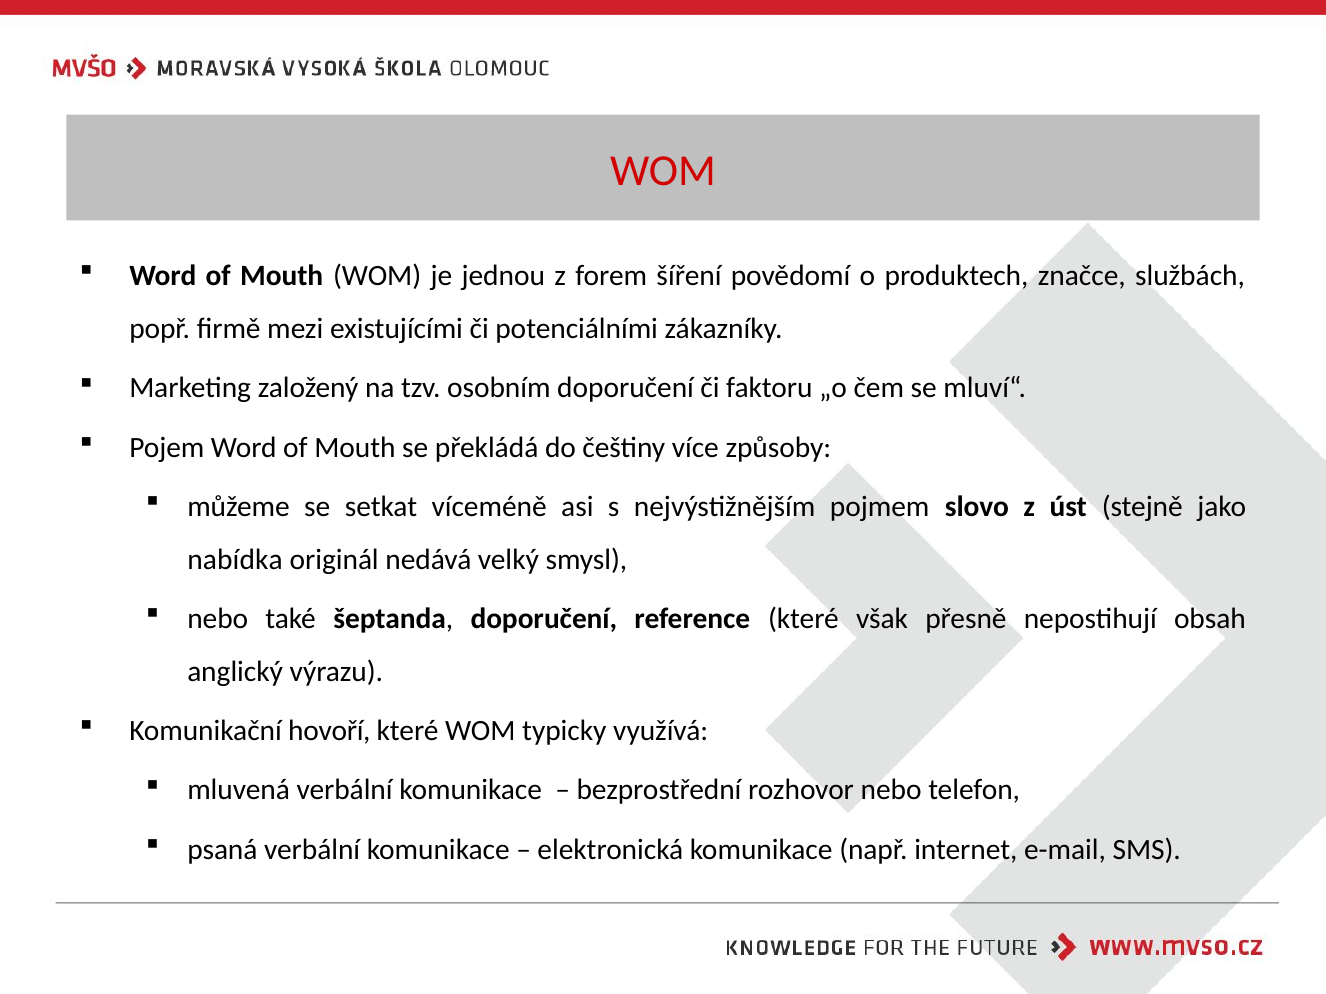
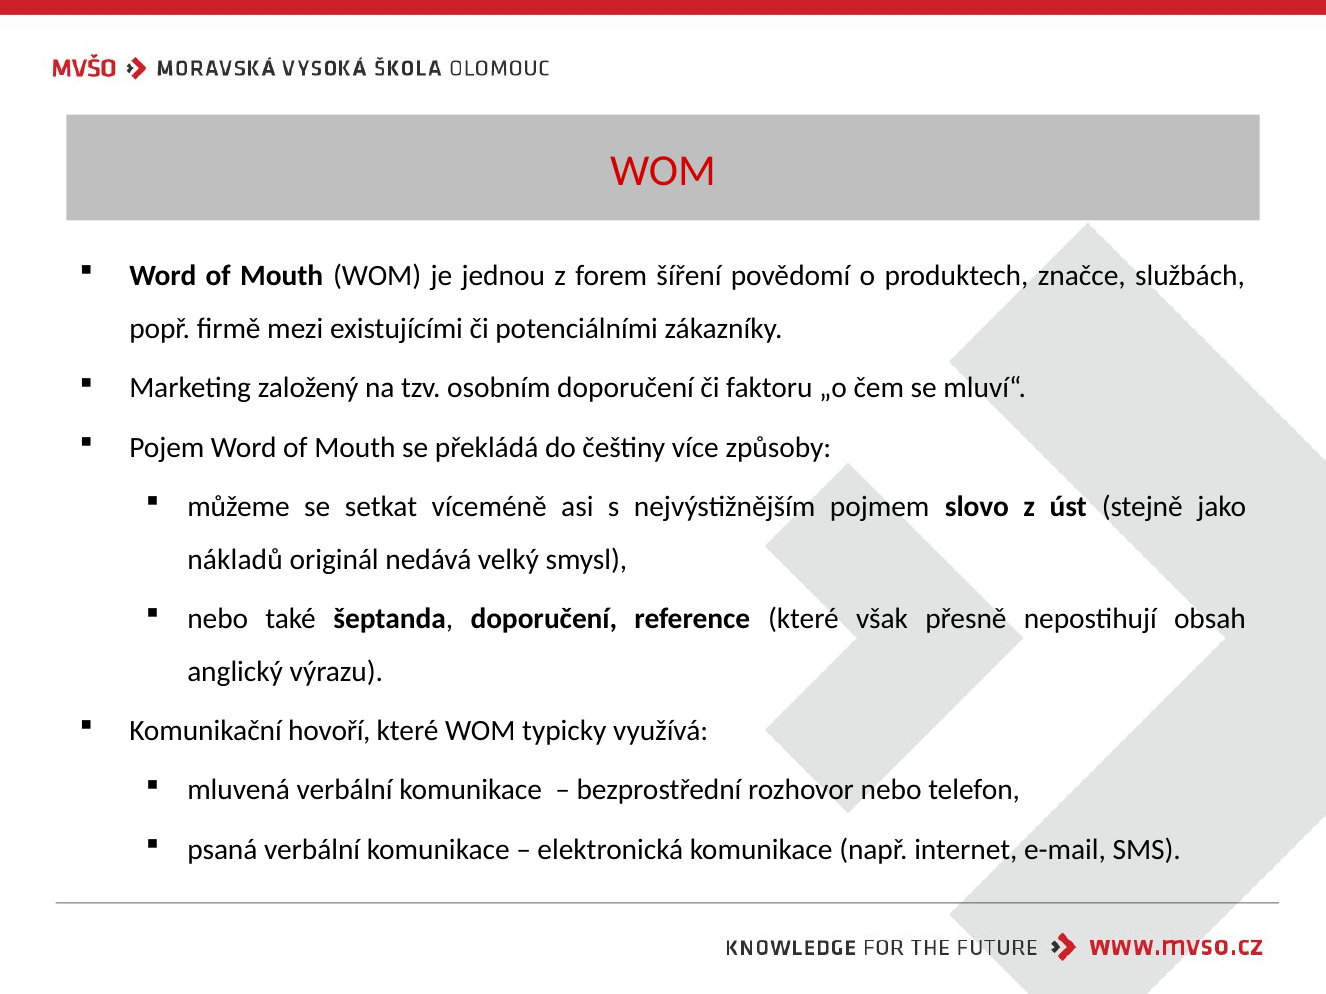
nabídka: nabídka -> nákladů
